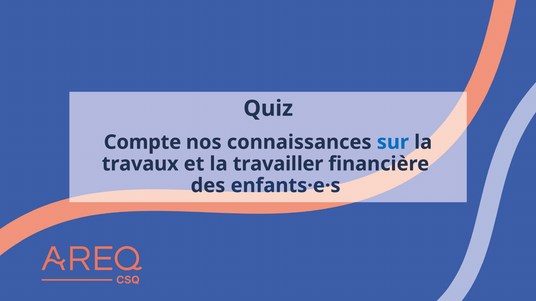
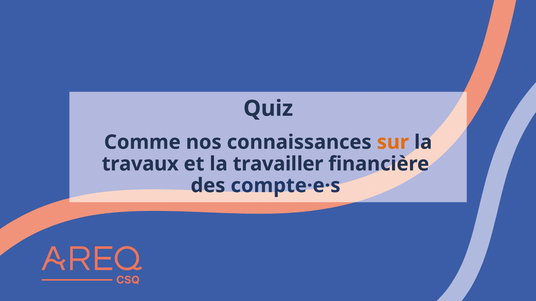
Compte: Compte -> Comme
sur colour: blue -> orange
enfants·e·s: enfants·e·s -> compte·e·s
